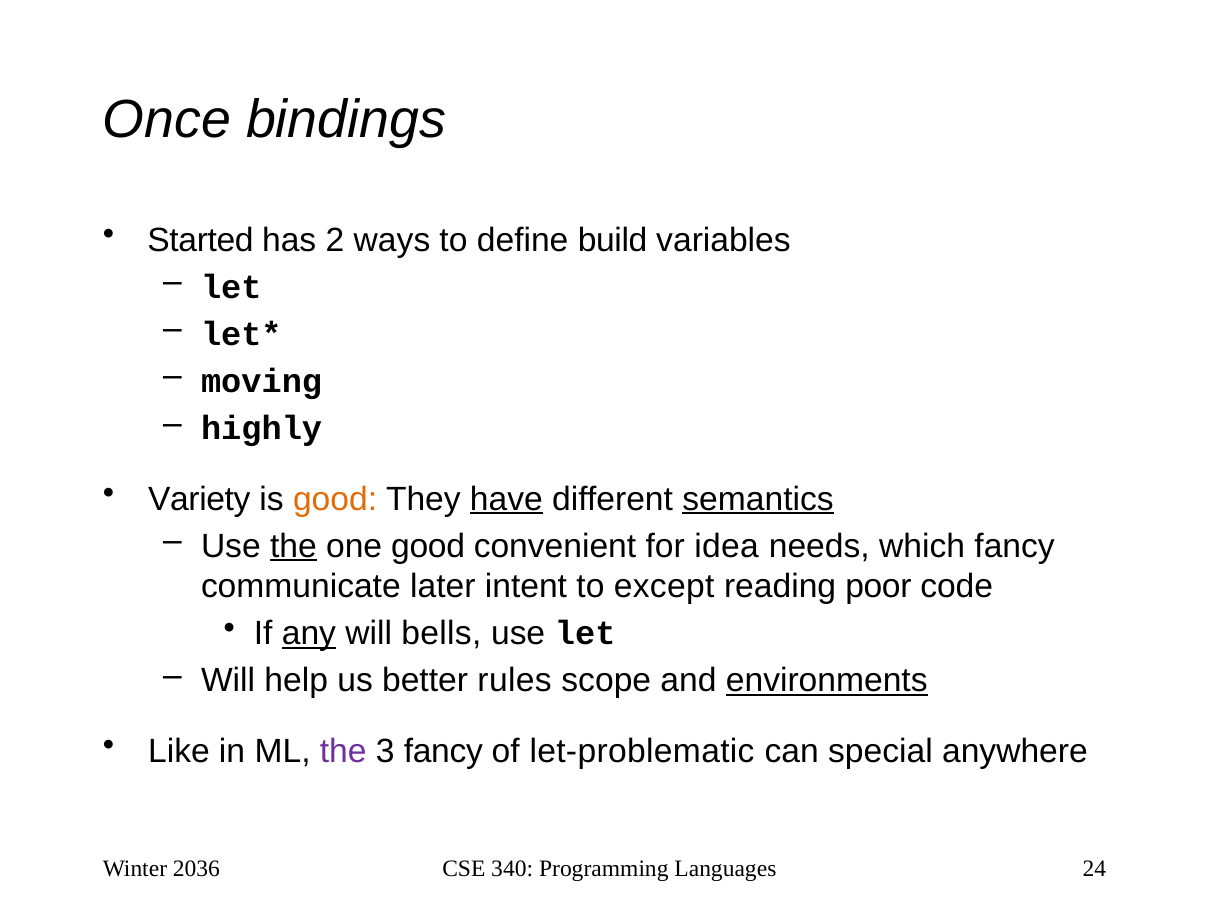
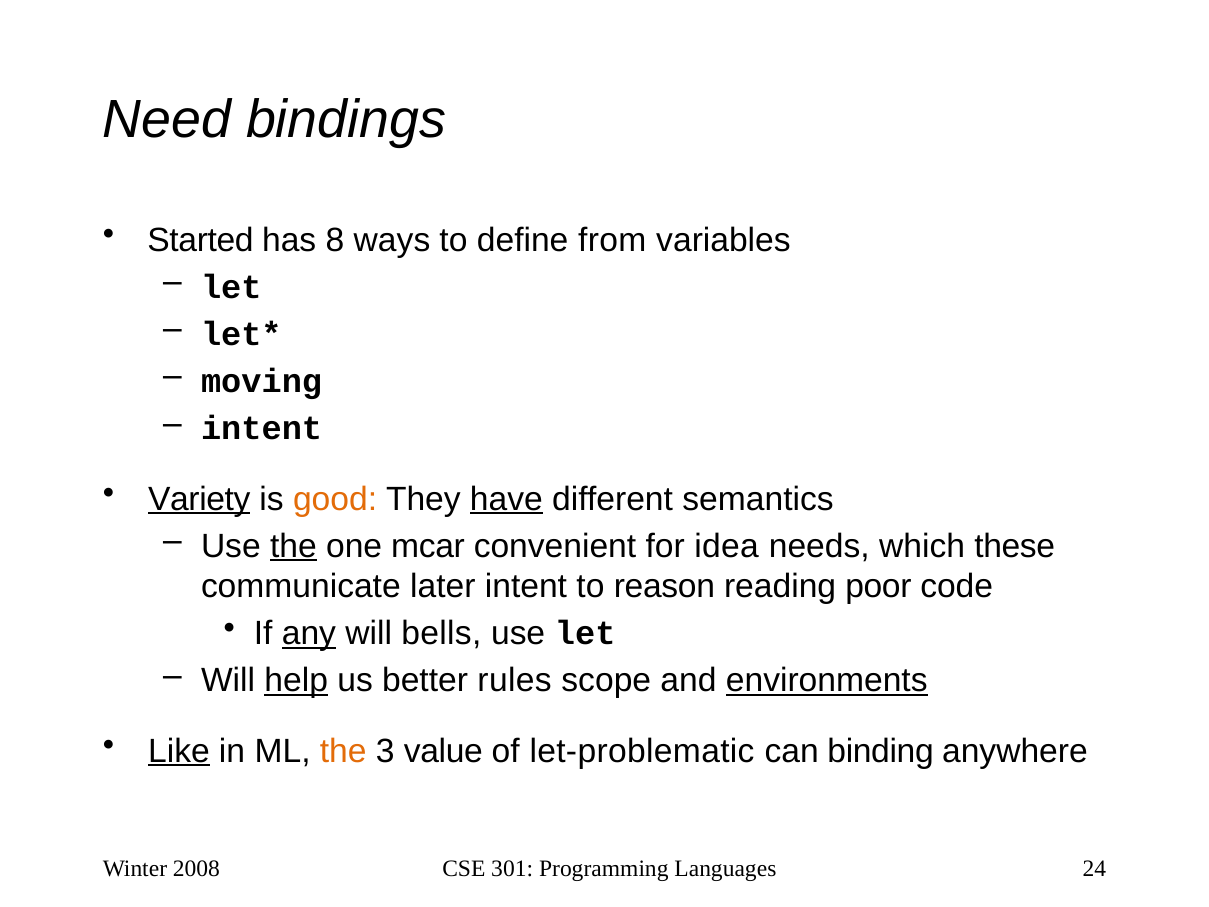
Once: Once -> Need
2: 2 -> 8
build: build -> from
highly at (262, 428): highly -> intent
Variety underline: none -> present
semantics underline: present -> none
one good: good -> mcar
which fancy: fancy -> these
except: except -> reason
help underline: none -> present
Like underline: none -> present
the at (343, 751) colour: purple -> orange
3 fancy: fancy -> value
special: special -> binding
2036: 2036 -> 2008
340: 340 -> 301
